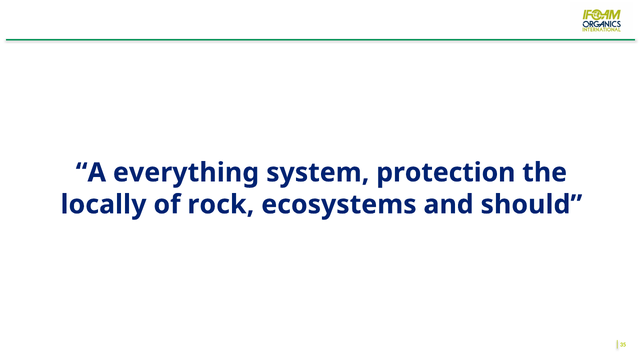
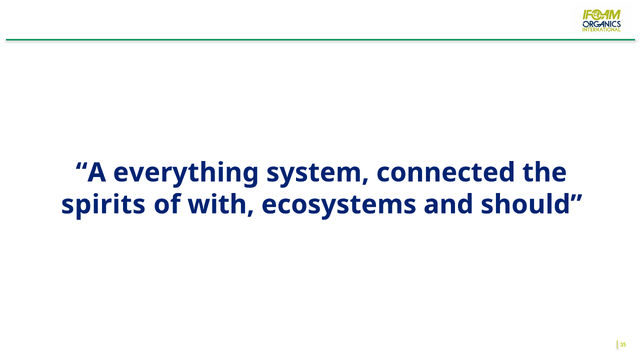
protection: protection -> connected
locally: locally -> spirits
rock: rock -> with
